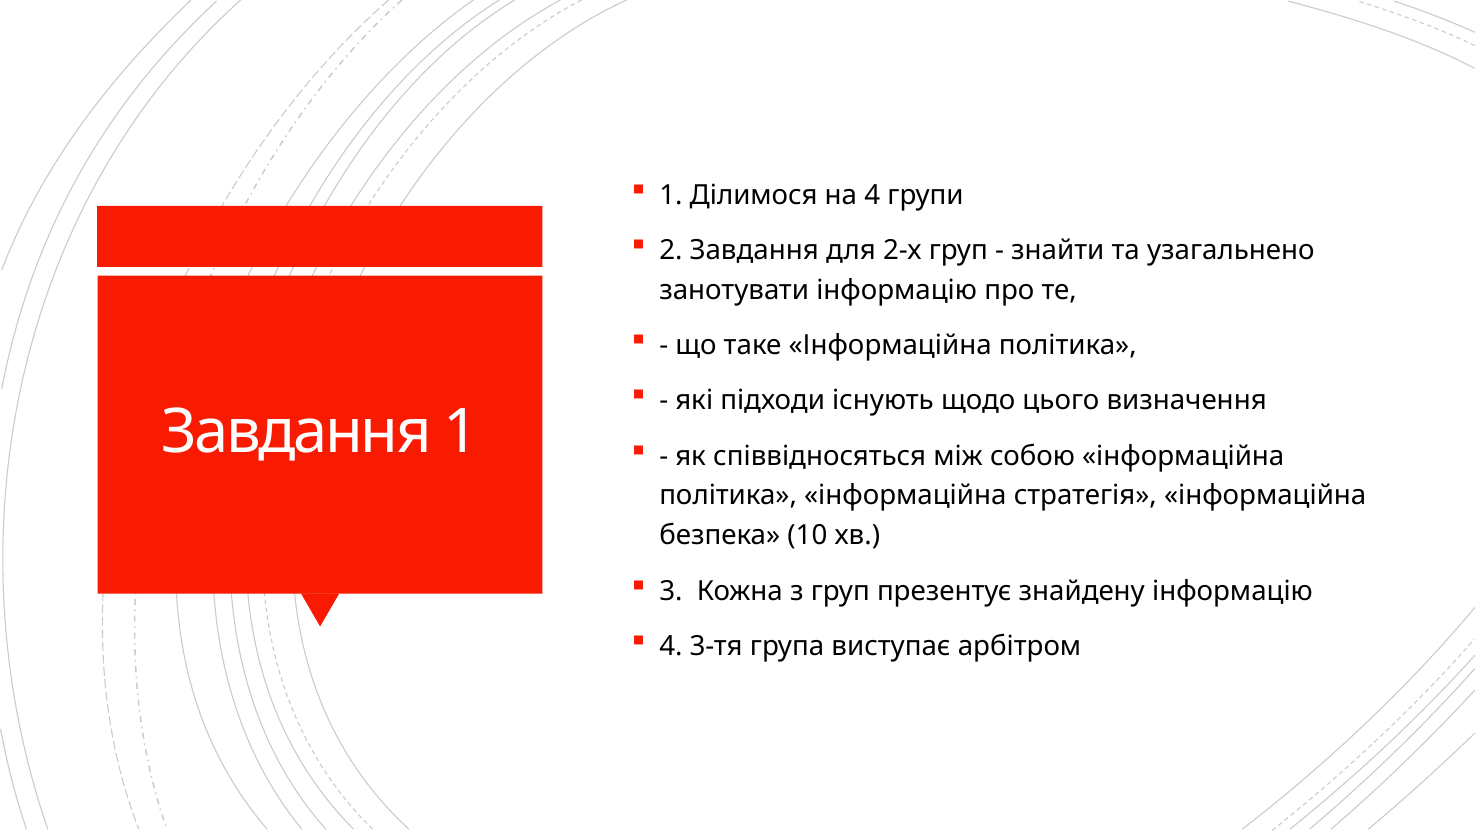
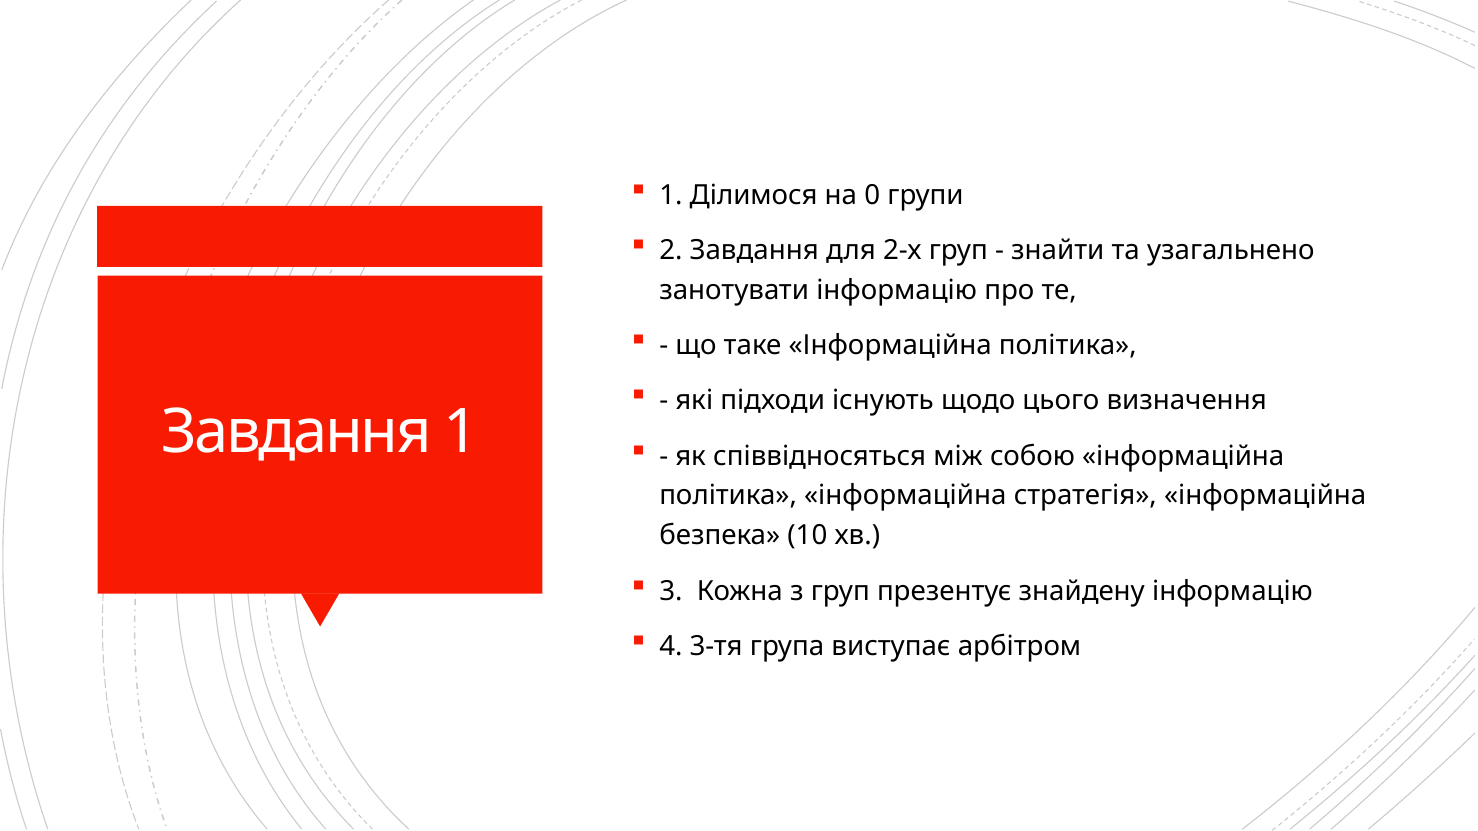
на 4: 4 -> 0
